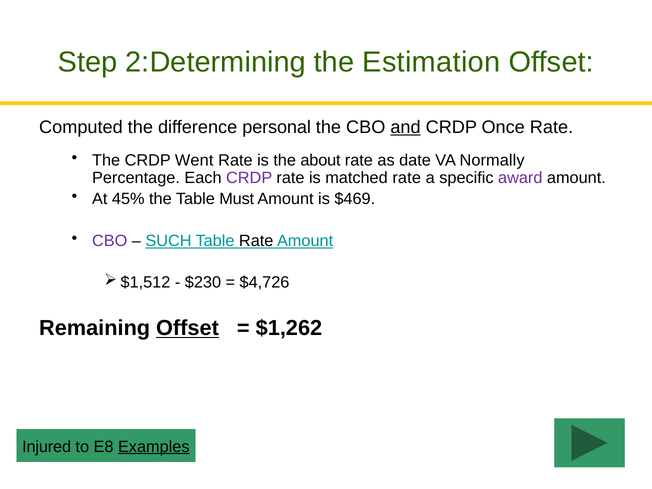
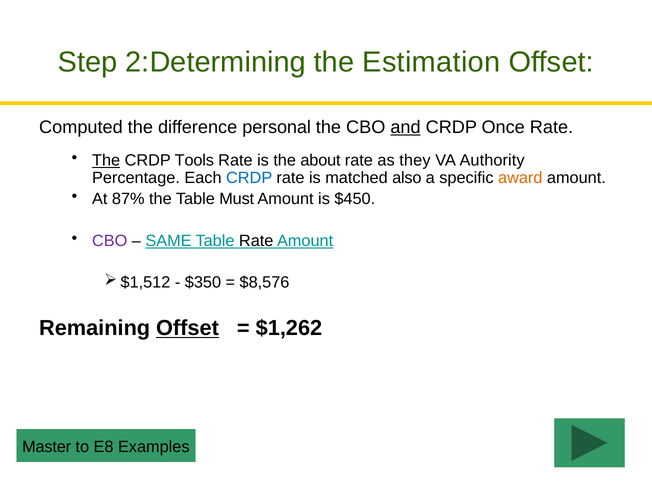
The at (106, 160) underline: none -> present
Went: Went -> Tools
date: date -> they
Normally: Normally -> Authority
CRDP at (249, 178) colour: purple -> blue
matched rate: rate -> also
award colour: purple -> orange
45%: 45% -> 87%
$469: $469 -> $450
SUCH: SUCH -> SAME
$230: $230 -> $350
$4,726: $4,726 -> $8,576
Injured: Injured -> Master
Examples underline: present -> none
